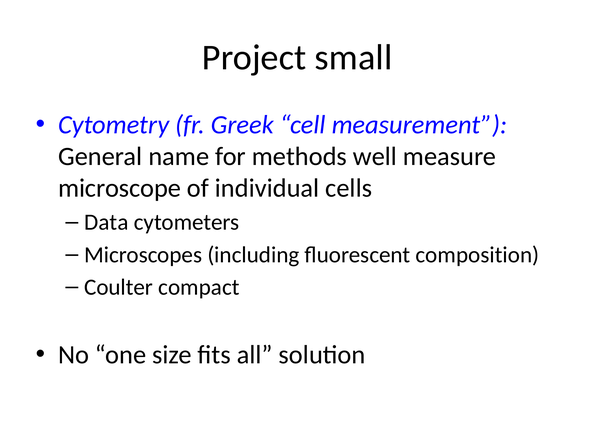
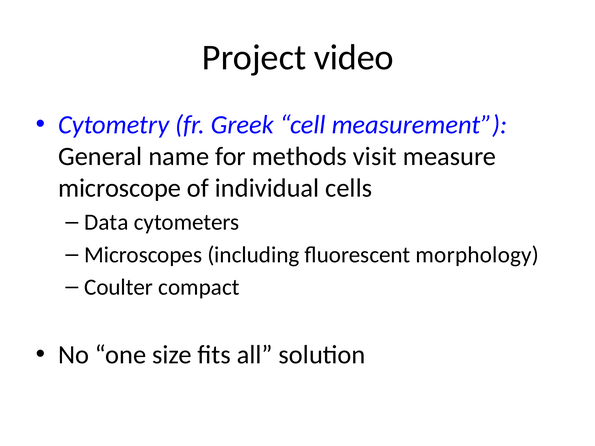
small: small -> video
well: well -> visit
composition: composition -> morphology
